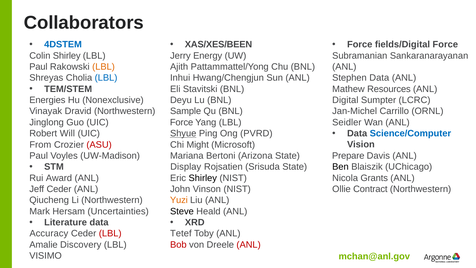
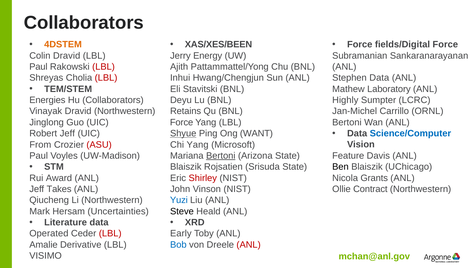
4DSTEM colour: blue -> orange
Colin Shirley: Shirley -> Dravid
LBL at (104, 67) colour: orange -> red
LBL at (106, 78) colour: blue -> red
Resources: Resources -> Laboratory
Hu Nonexclusive: Nonexclusive -> Collaborators
Digital: Digital -> Highly
Sample: Sample -> Retains
Seidler at (347, 122): Seidler -> Bertoni
Robert Will: Will -> Jeff
PVRD: PVRD -> WANT
Chi Might: Might -> Yang
Bertoni at (221, 156) underline: none -> present
Prepare: Prepare -> Feature
Display at (186, 167): Display -> Blaiszik
Shirley at (203, 178) colour: black -> red
Jeff Ceder: Ceder -> Takes
Yuzi colour: orange -> blue
Accuracy: Accuracy -> Operated
Tetef: Tetef -> Early
Discovery: Discovery -> Derivative
Bob colour: red -> blue
